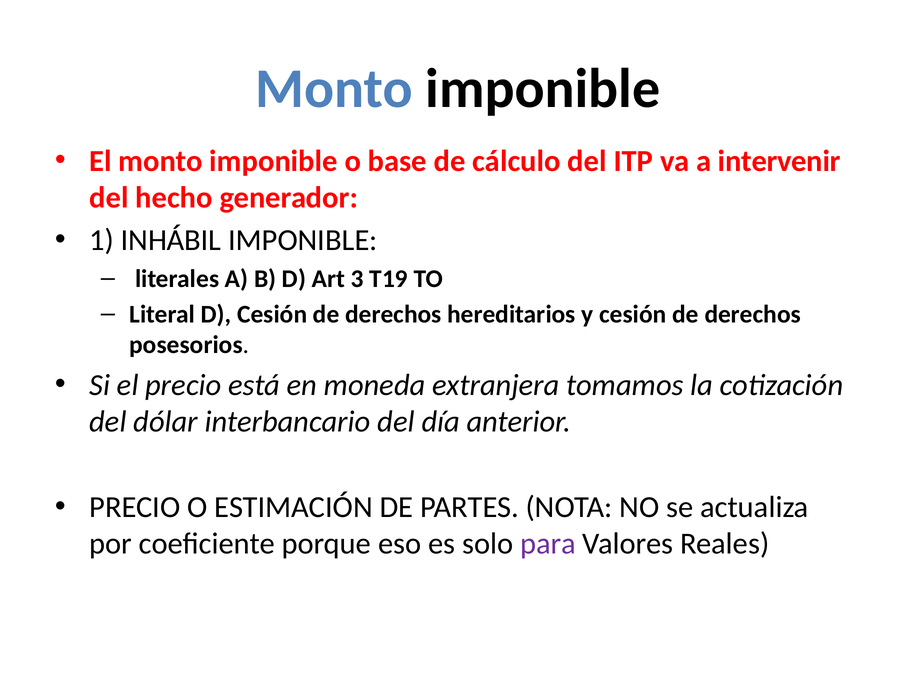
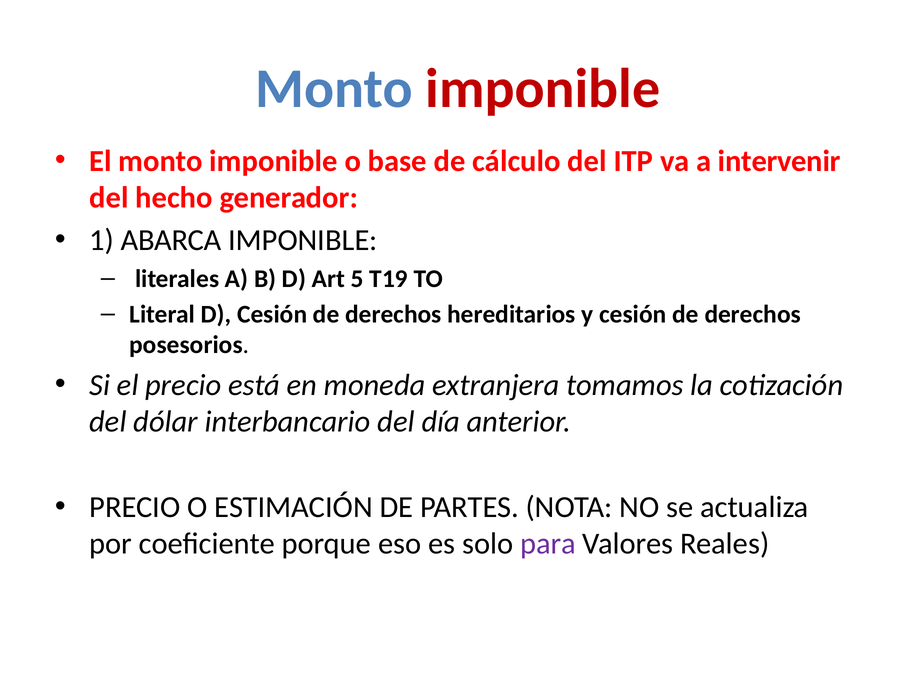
imponible at (543, 89) colour: black -> red
INHÁBIL: INHÁBIL -> ABARCA
3: 3 -> 5
